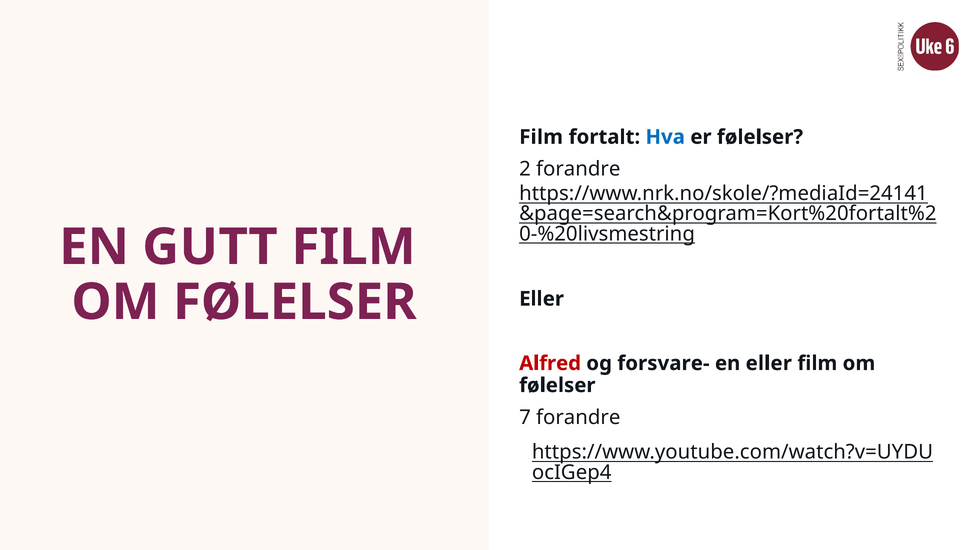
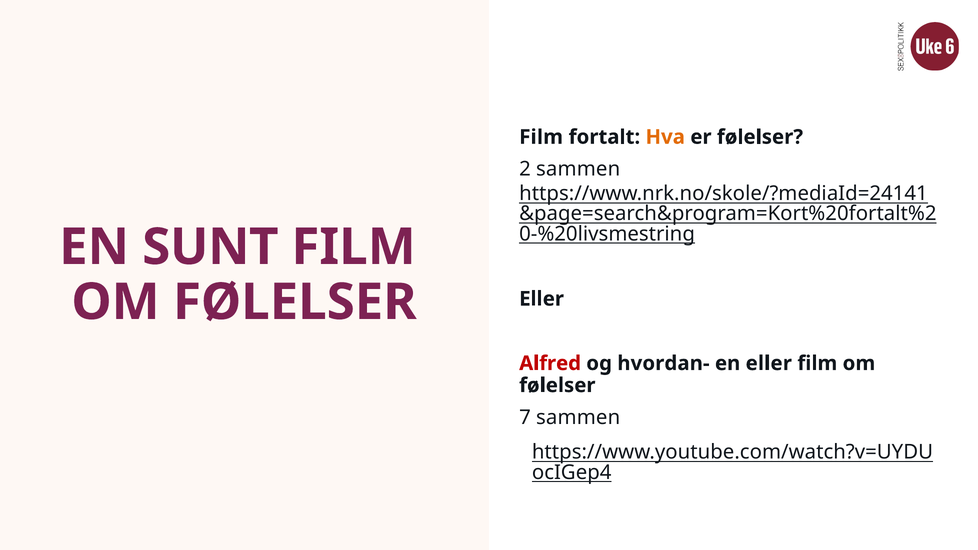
Hva colour: blue -> orange
2 forandre: forandre -> sammen
GUTT: GUTT -> SUNT
forsvare-: forsvare- -> hvordan-
7 forandre: forandre -> sammen
